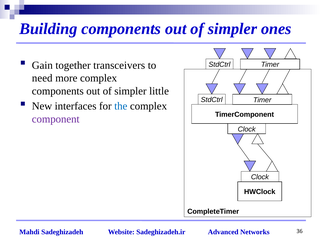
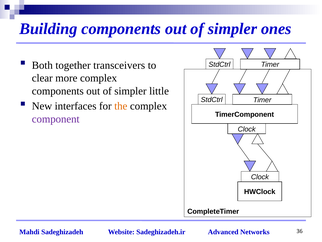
Gain: Gain -> Both
need: need -> clear
the colour: blue -> orange
